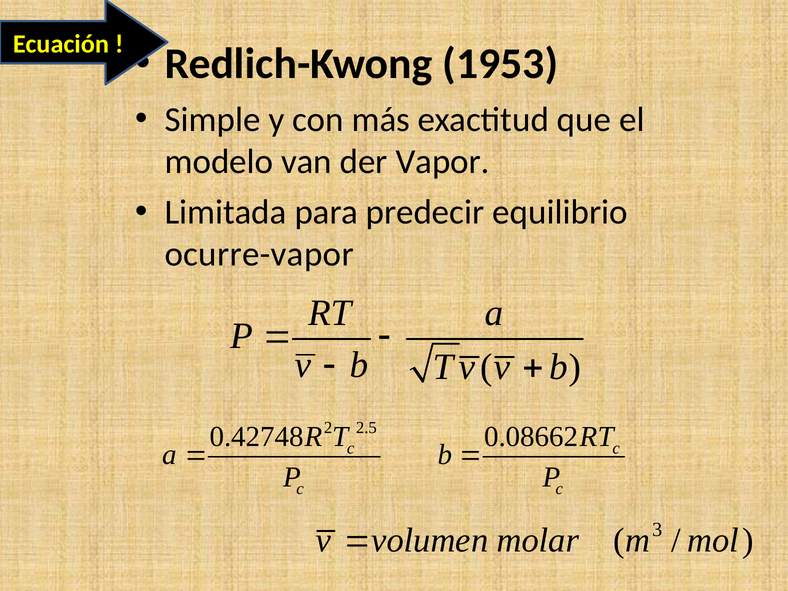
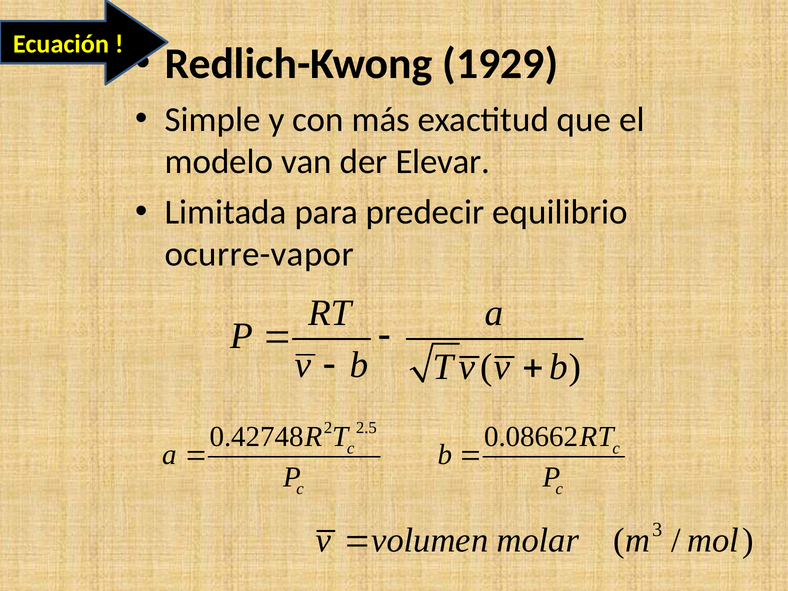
1953: 1953 -> 1929
Vapor: Vapor -> Elevar
